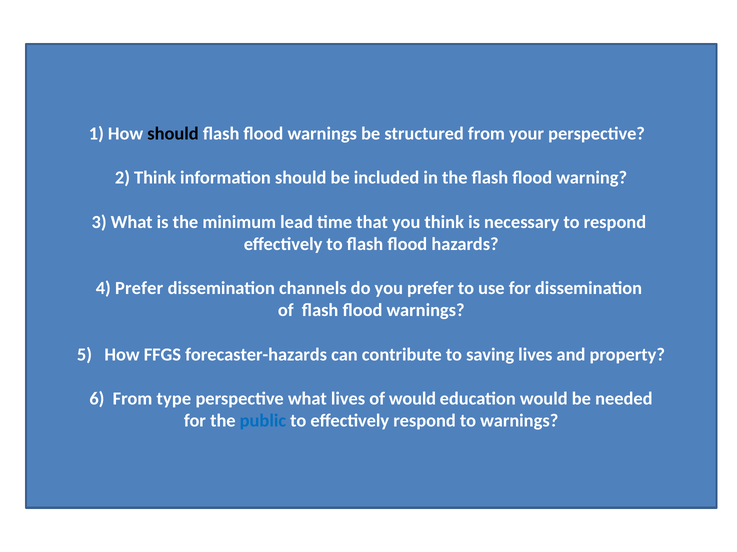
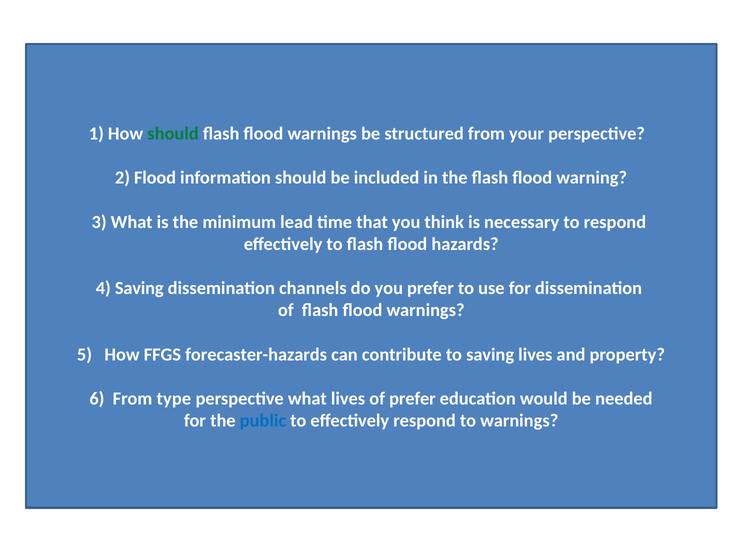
should at (173, 134) colour: black -> green
2 Think: Think -> Flood
4 Prefer: Prefer -> Saving
of would: would -> prefer
